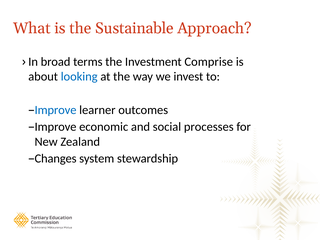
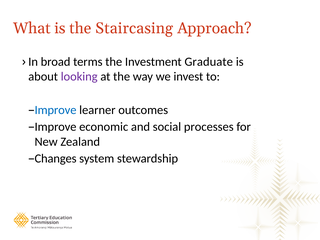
Sustainable: Sustainable -> Staircasing
Comprise: Comprise -> Graduate
looking colour: blue -> purple
